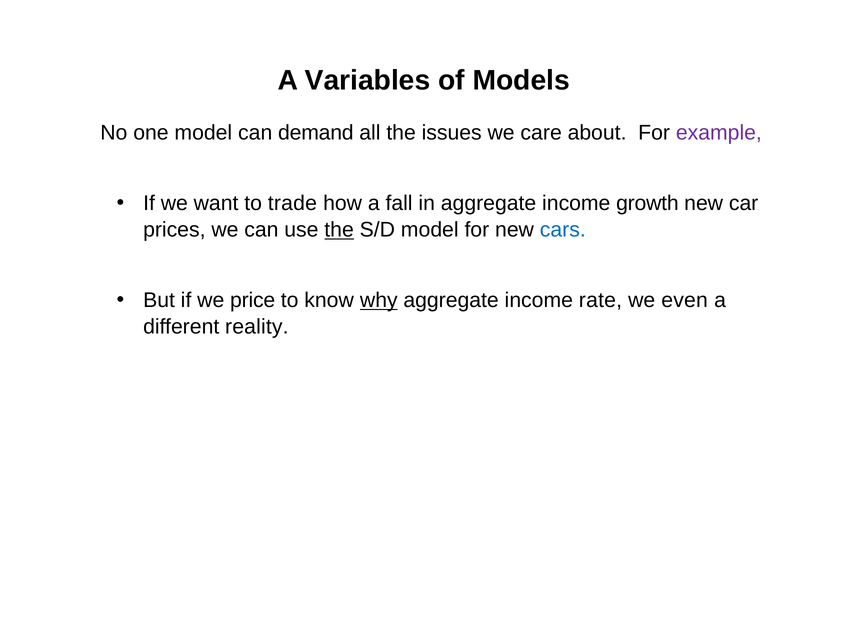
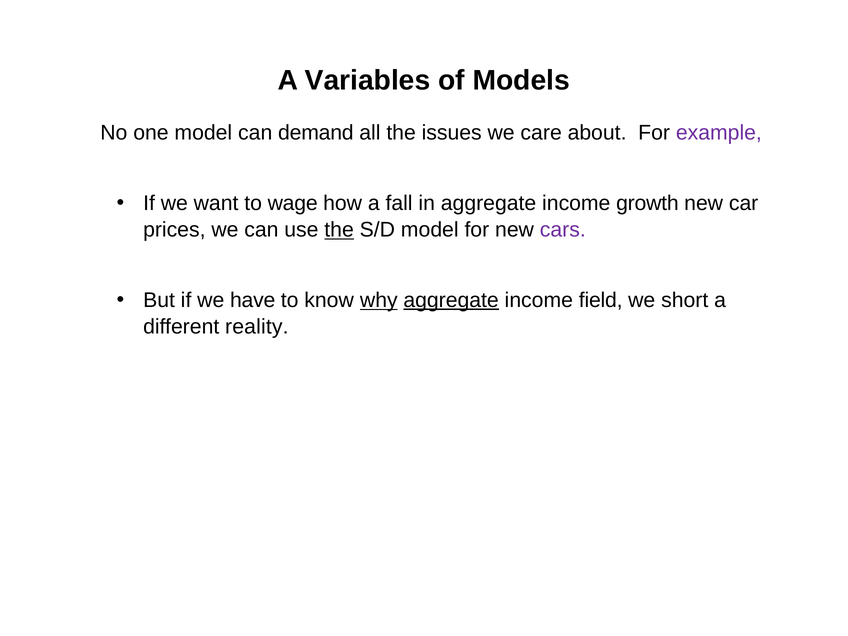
trade: trade -> wage
cars colour: blue -> purple
price: price -> have
aggregate at (451, 300) underline: none -> present
rate: rate -> field
even: even -> short
